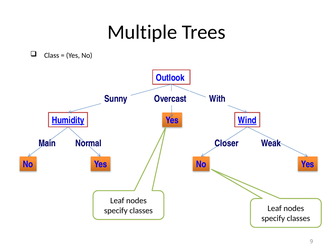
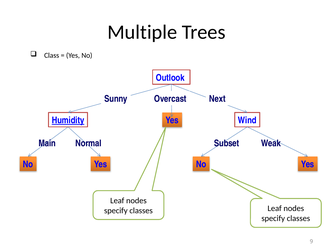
With: With -> Next
Wind underline: present -> none
Closer: Closer -> Subset
